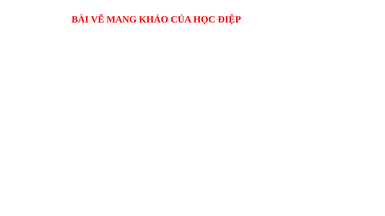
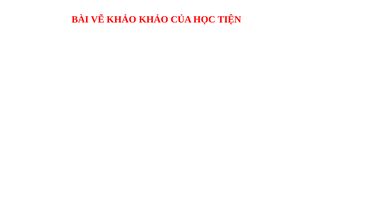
VẼ MANG: MANG -> KHẢO
ĐIỆP: ĐIỆP -> TIỆN
